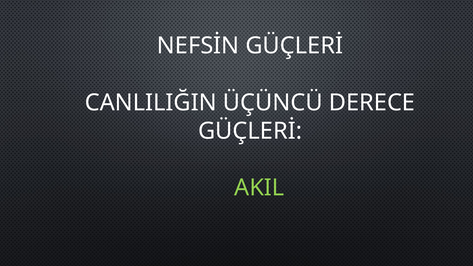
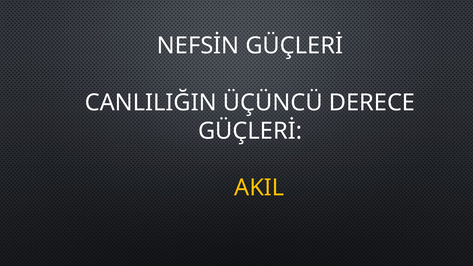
AKIL colour: light green -> yellow
